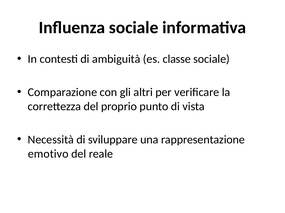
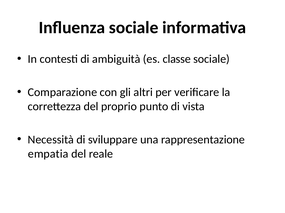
emotivo: emotivo -> empatia
